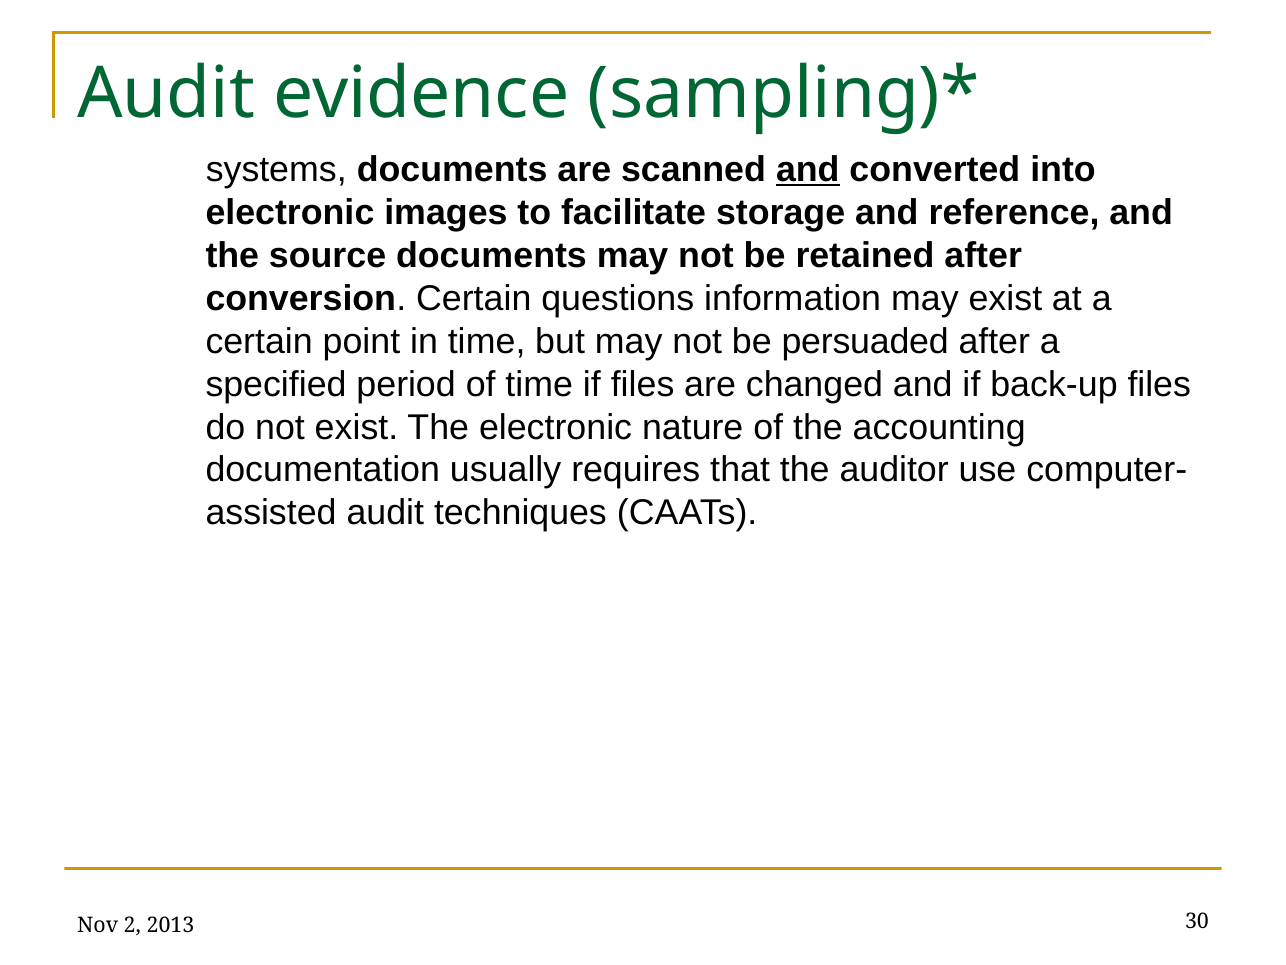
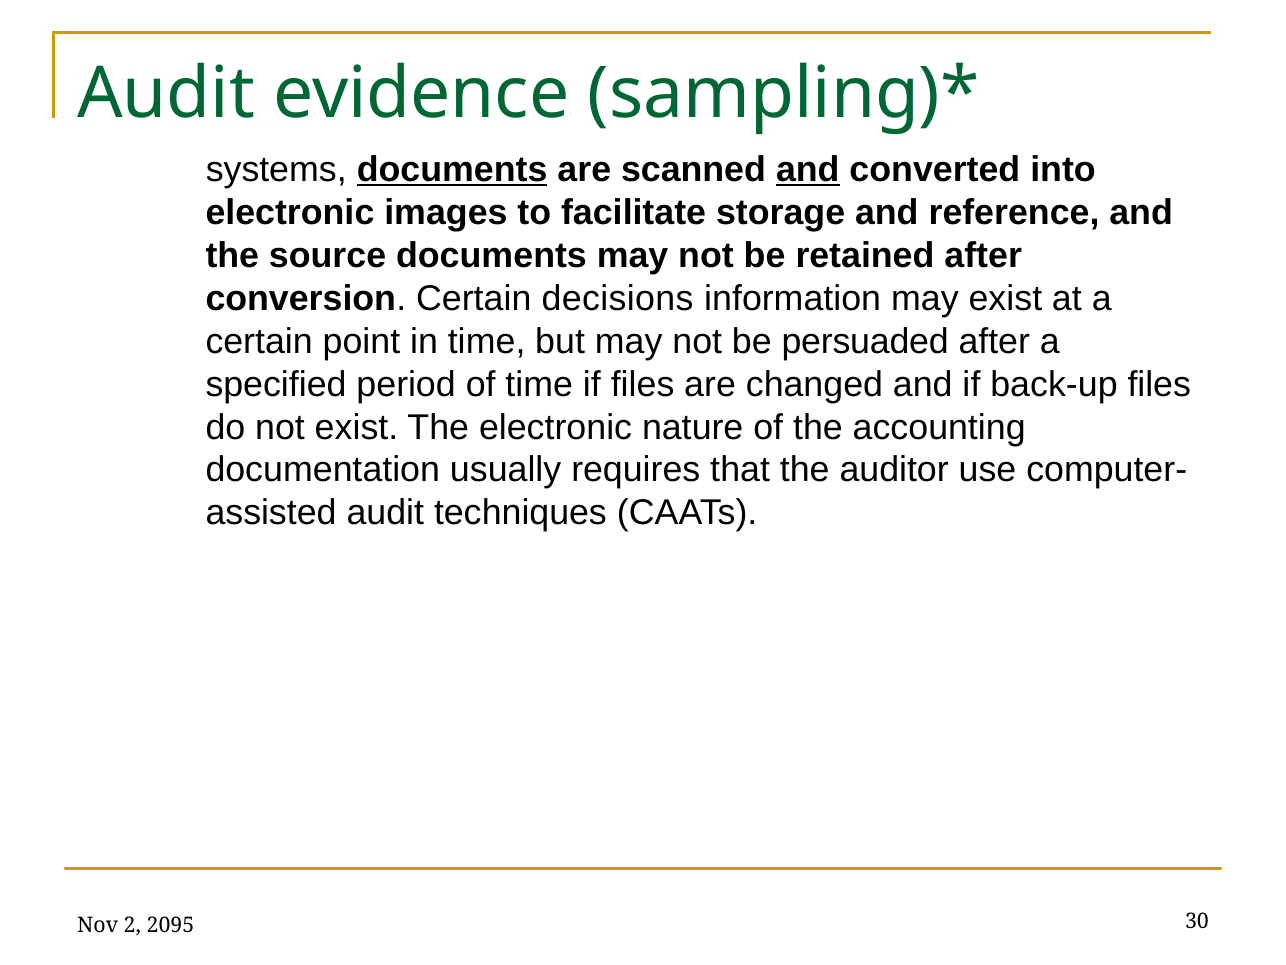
documents at (452, 170) underline: none -> present
questions: questions -> decisions
2013: 2013 -> 2095
